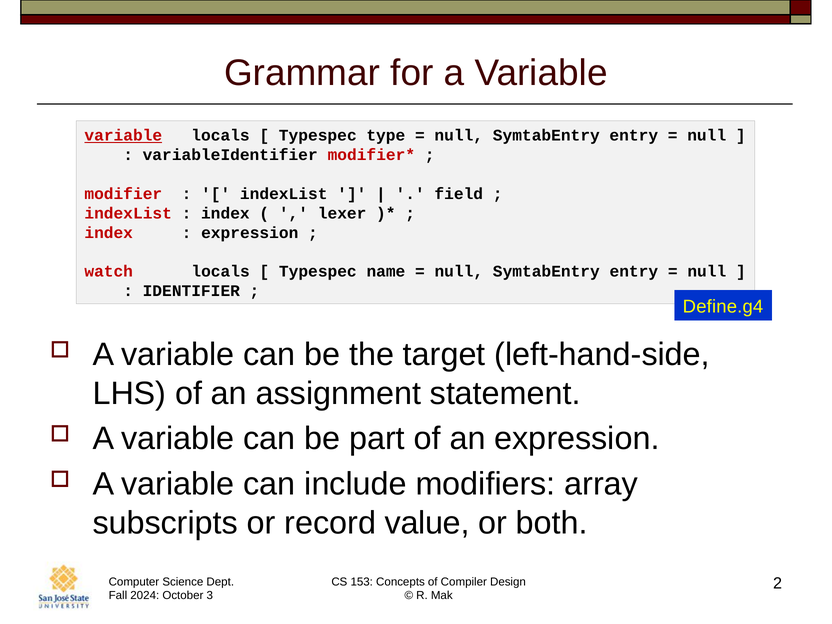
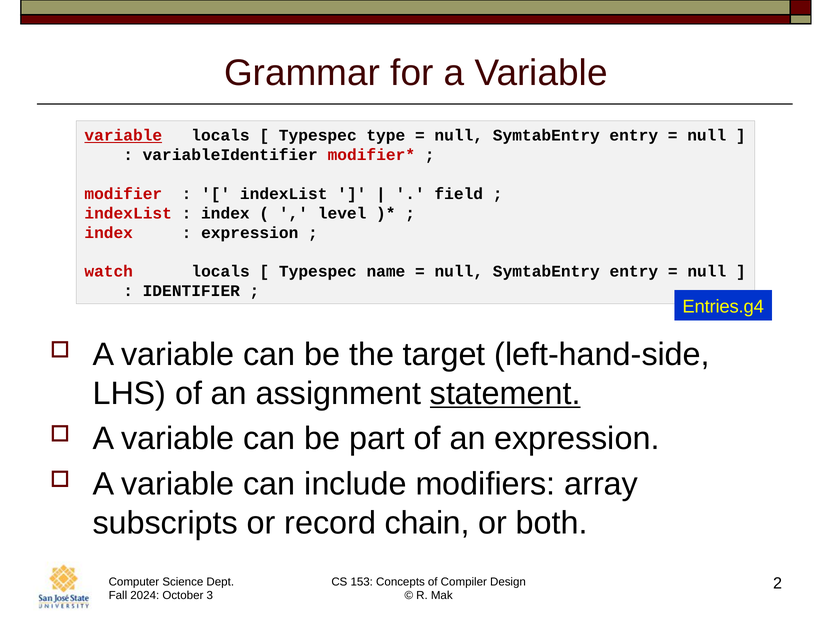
lexer: lexer -> level
Define.g4: Define.g4 -> Entries.g4
statement underline: none -> present
value: value -> chain
